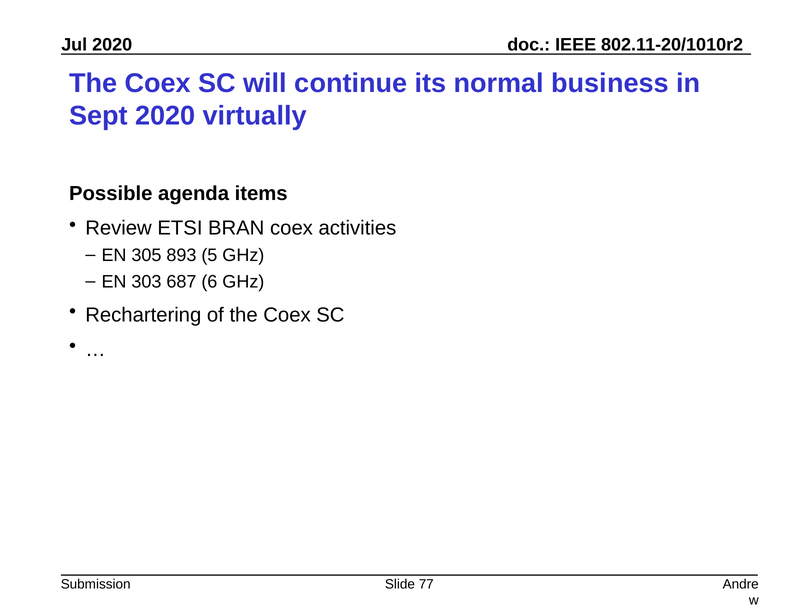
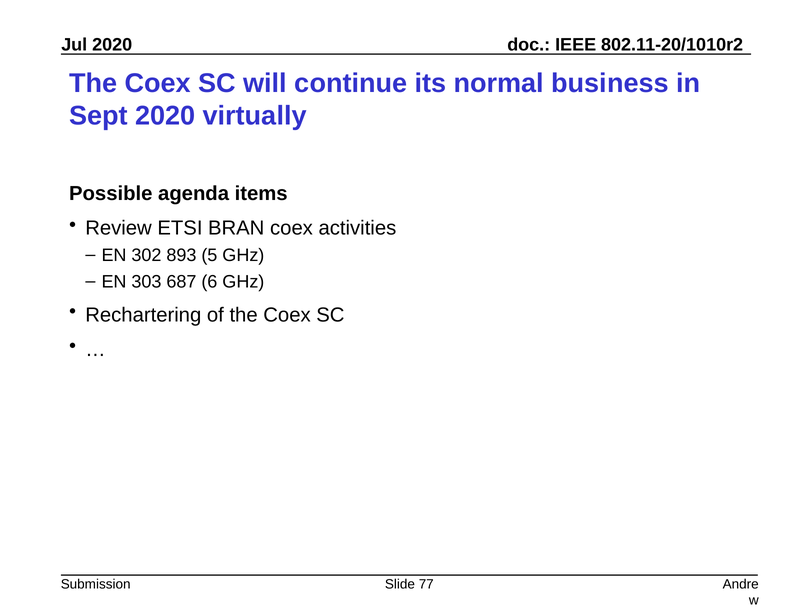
305: 305 -> 302
